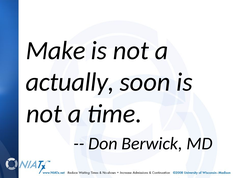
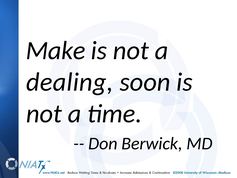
actually: actually -> dealing
